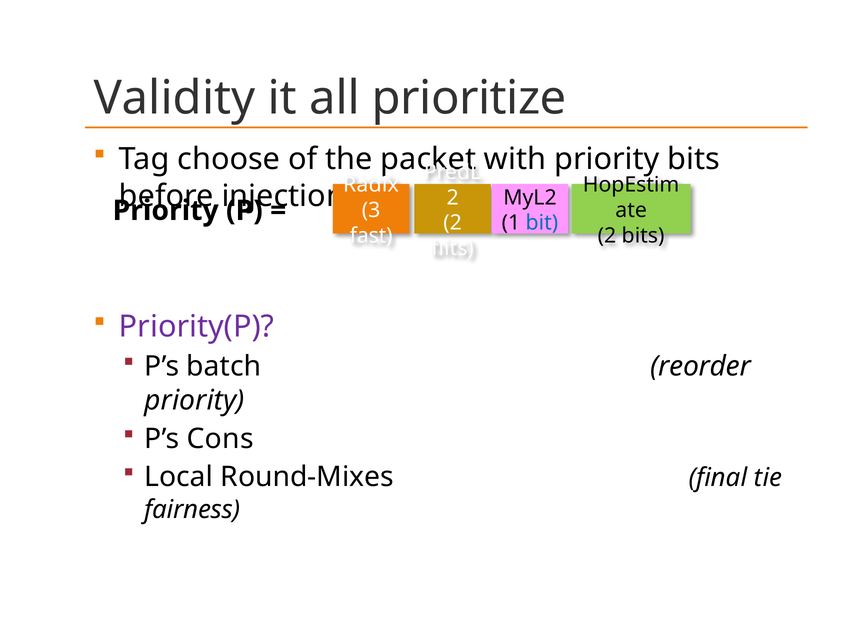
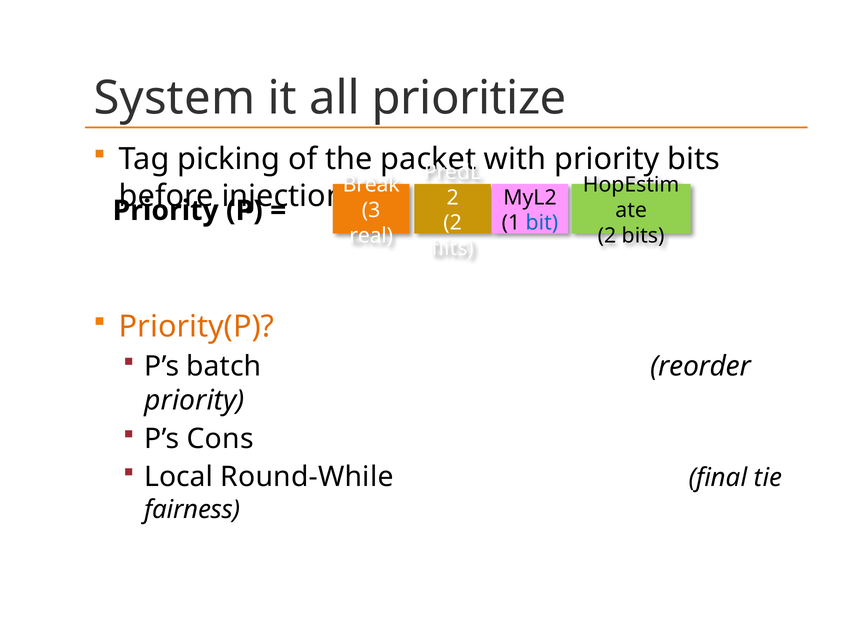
Validity: Validity -> System
choose: choose -> picking
Radix: Radix -> Break
fast: fast -> real
Priority(P colour: purple -> orange
Round-Mixes: Round-Mixes -> Round-While
